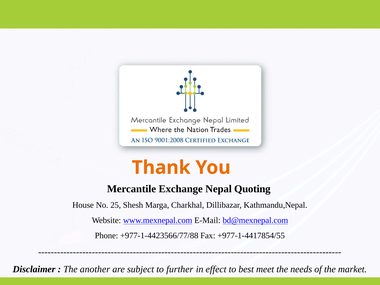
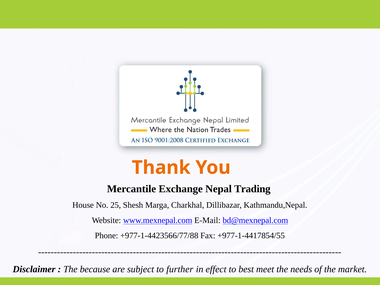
Quoting: Quoting -> Trading
another: another -> because
